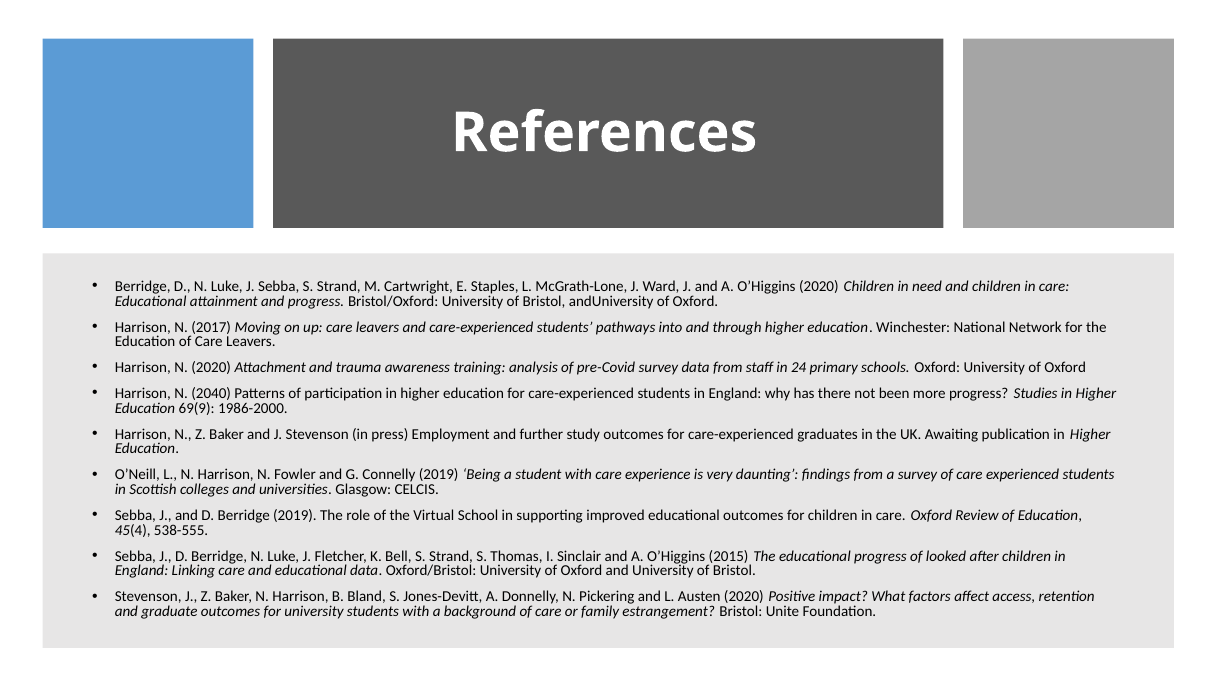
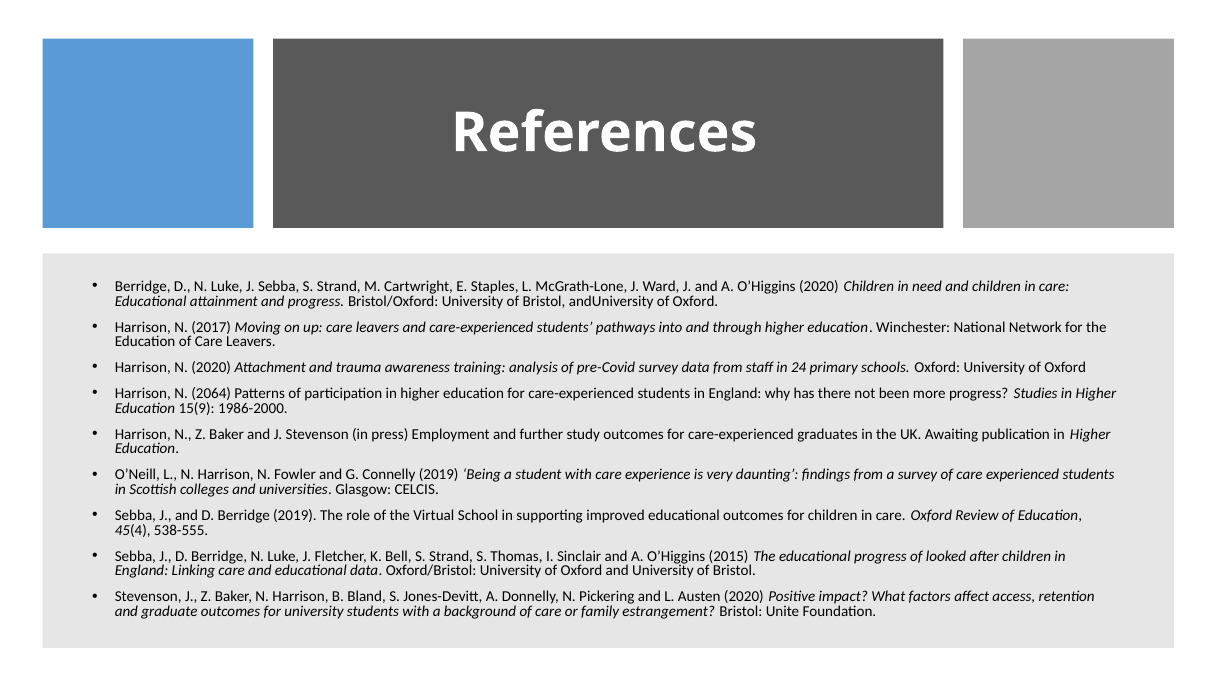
2040: 2040 -> 2064
69(9: 69(9 -> 15(9
